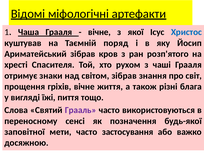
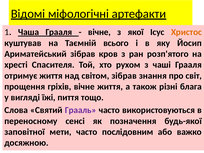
Христос colour: blue -> orange
поряд: поряд -> всього
отримує знаки: знаки -> життя
застосування: застосування -> послідовним
